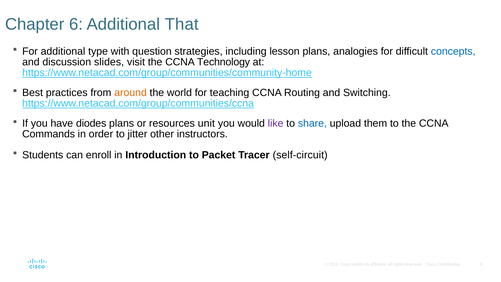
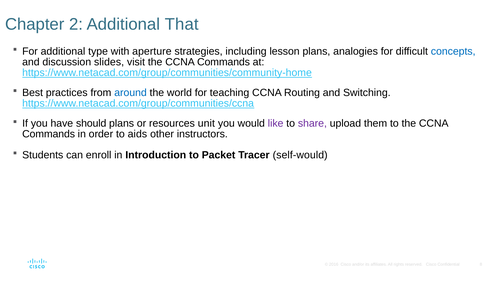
6: 6 -> 2
question: question -> aperture
visit the CCNA Technology: Technology -> Commands
around colour: orange -> blue
diodes: diodes -> should
share colour: blue -> purple
jitter: jitter -> aids
self-circuit: self-circuit -> self-would
